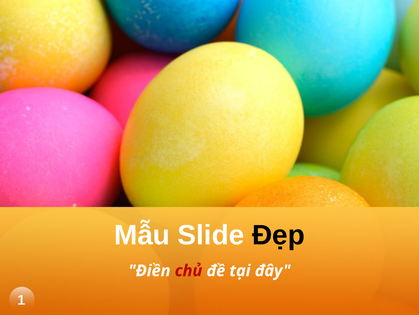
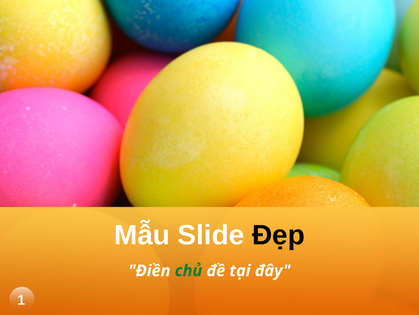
chủ colour: red -> green
